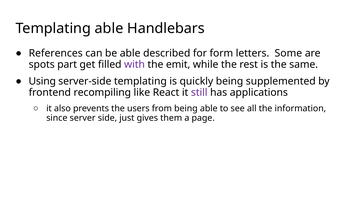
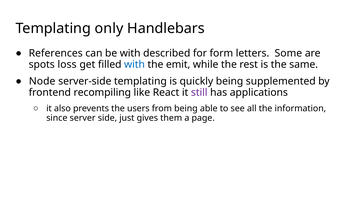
Templating able: able -> only
be able: able -> with
part: part -> loss
with at (134, 64) colour: purple -> blue
Using: Using -> Node
